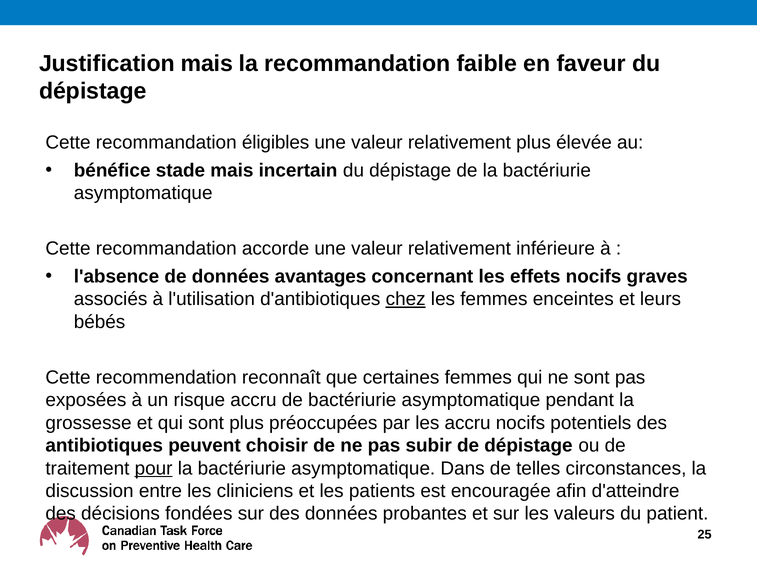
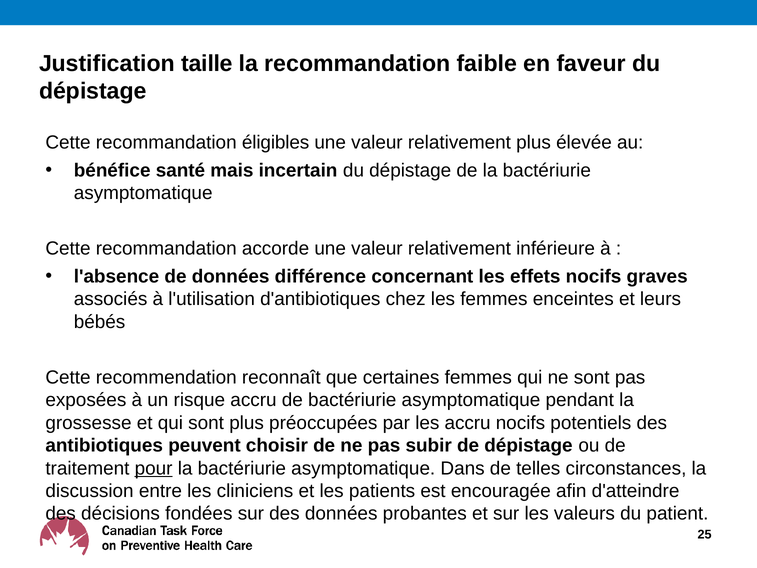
Justification mais: mais -> taille
stade: stade -> santé
avantages: avantages -> différence
chez underline: present -> none
